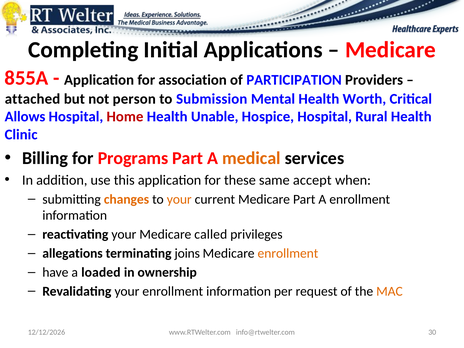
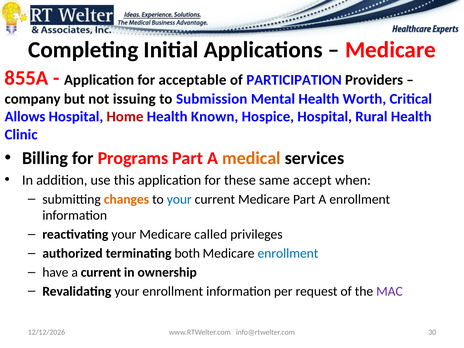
association: association -> acceptable
attached: attached -> company
person: person -> issuing
Unable: Unable -> Known
your at (179, 199) colour: orange -> blue
allegations: allegations -> authorized
joins: joins -> both
enrollment at (288, 253) colour: orange -> blue
a loaded: loaded -> current
MAC colour: orange -> purple
